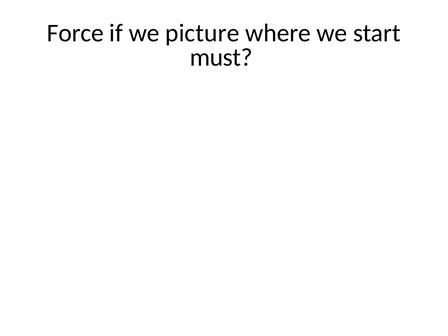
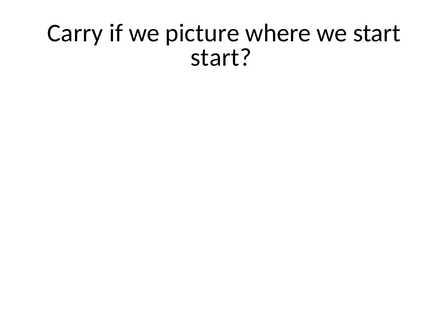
Force: Force -> Carry
must at (221, 58): must -> start
